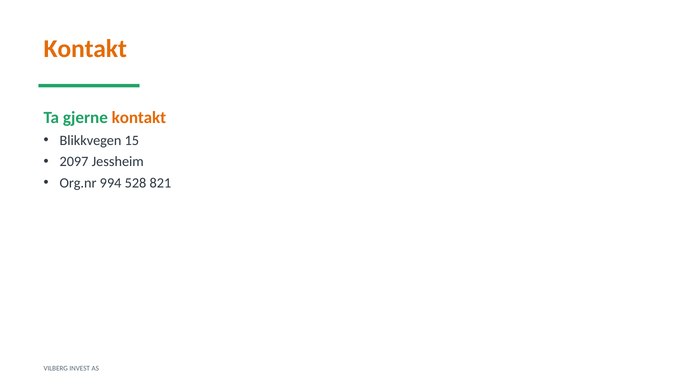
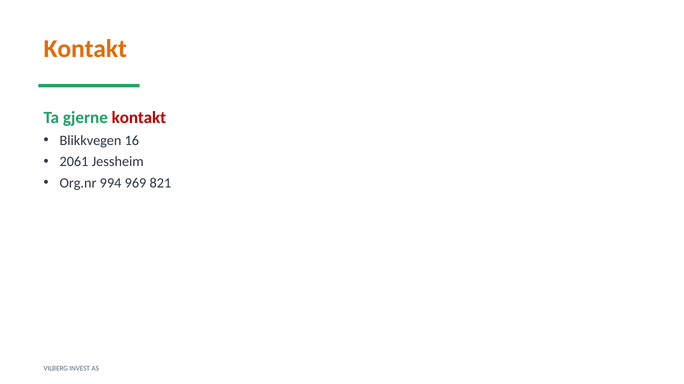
kontakt at (139, 118) colour: orange -> red
15: 15 -> 16
2097: 2097 -> 2061
528: 528 -> 969
